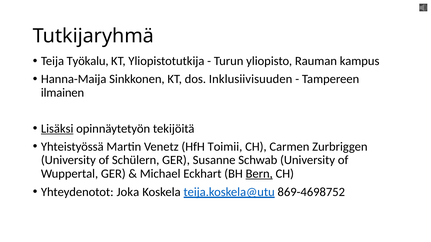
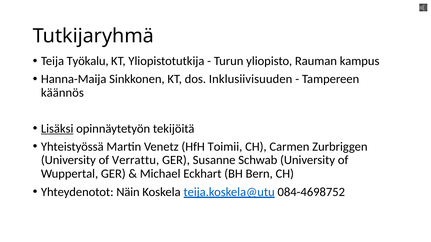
ilmainen: ilmainen -> käännös
Schülern: Schülern -> Verrattu
Bern underline: present -> none
Joka: Joka -> Näin
869-4698752: 869-4698752 -> 084-4698752
